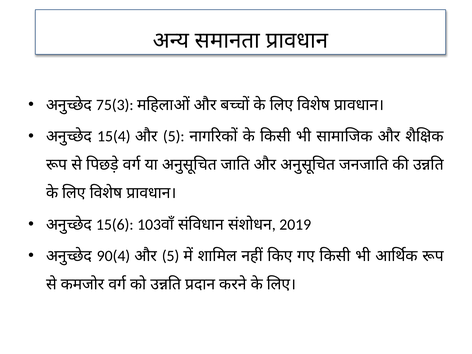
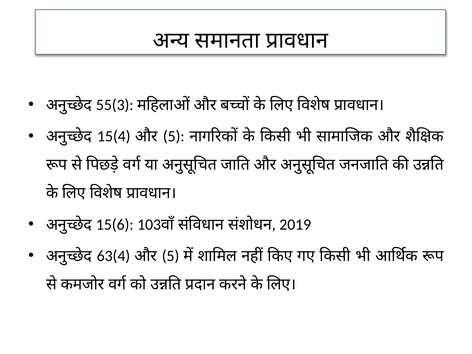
75(3: 75(3 -> 55(3
90(4: 90(4 -> 63(4
